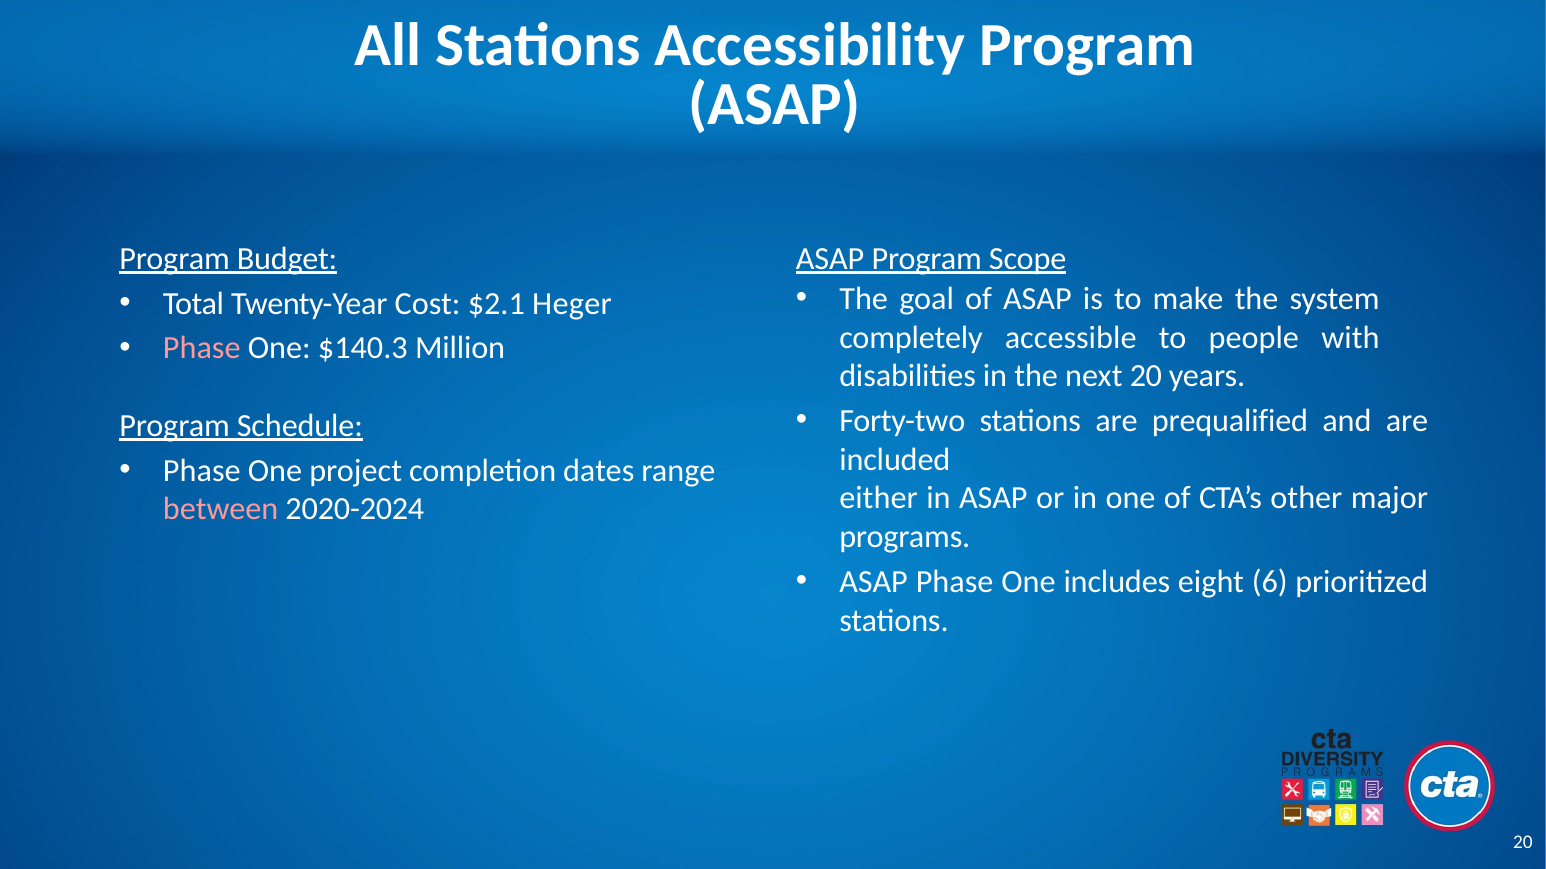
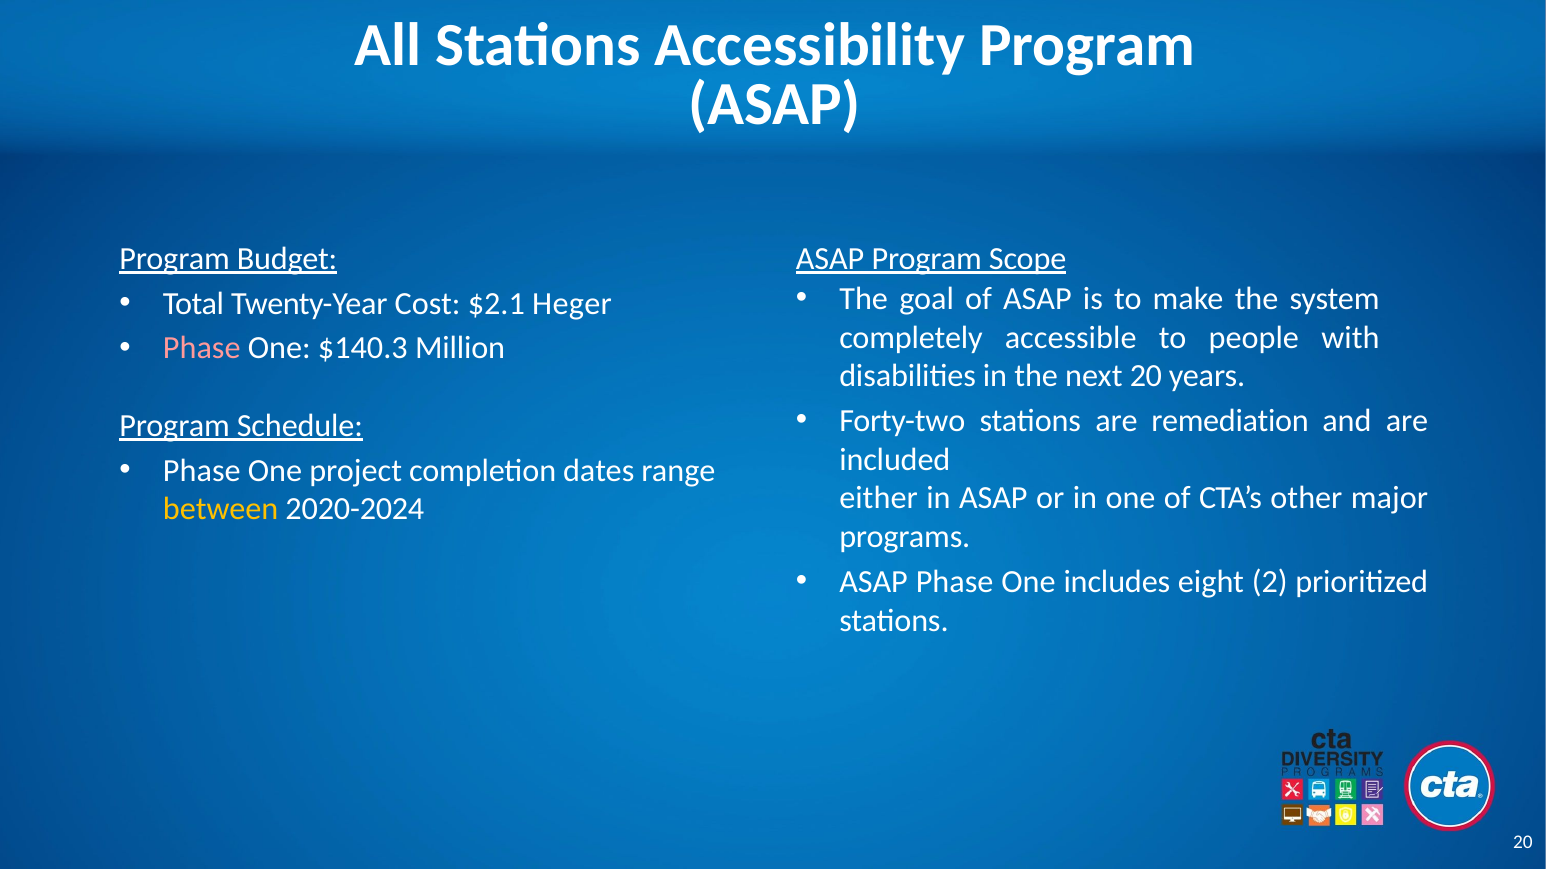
prequalified: prequalified -> remediation
between colour: pink -> yellow
6: 6 -> 2
